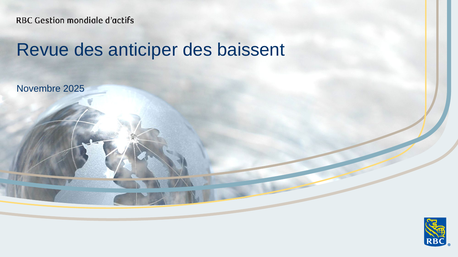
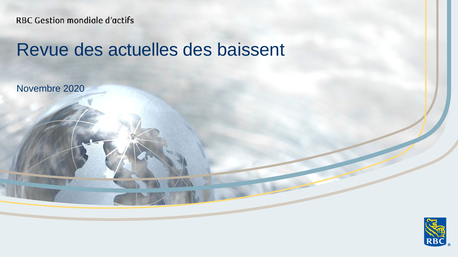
anticiper: anticiper -> actuelles
2025: 2025 -> 2020
